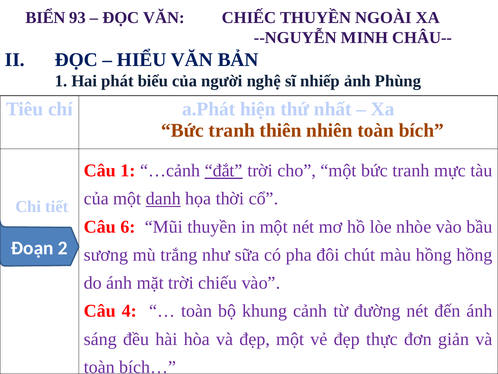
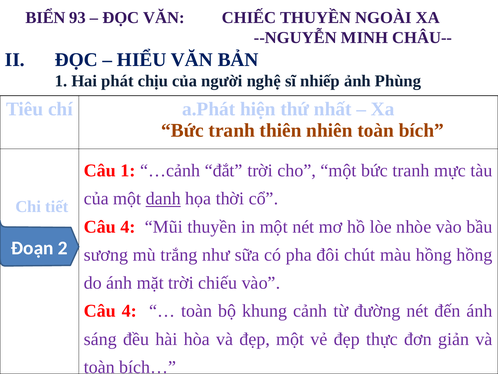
biểu: biểu -> chịu
đắt underline: present -> none
6 at (128, 226): 6 -> 4
